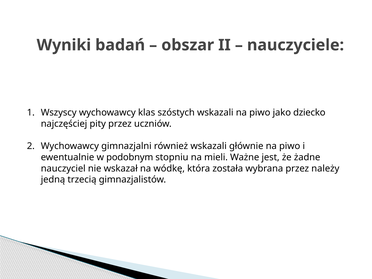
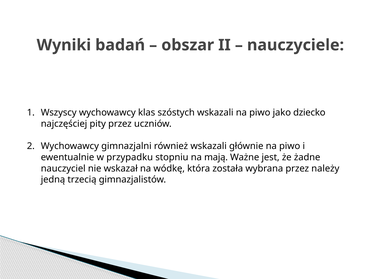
podobnym: podobnym -> przypadku
mieli: mieli -> mają
